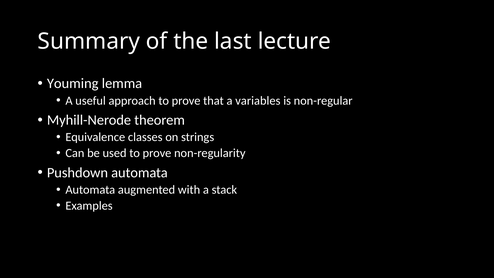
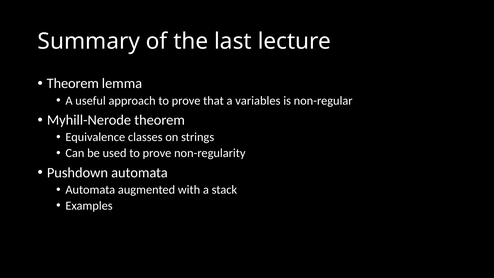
Youming at (73, 84): Youming -> Theorem
